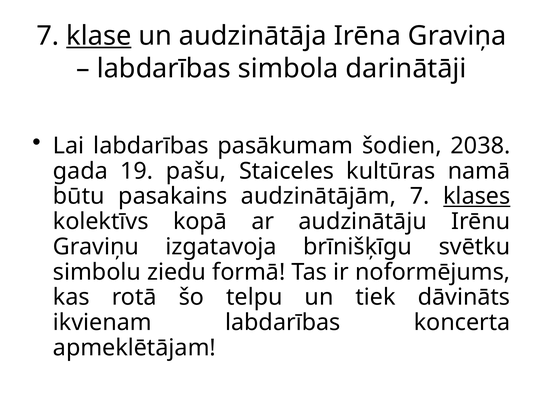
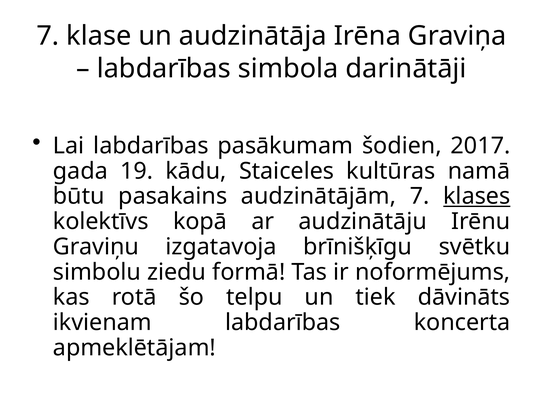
klase underline: present -> none
2038: 2038 -> 2017
pašu: pašu -> kādu
